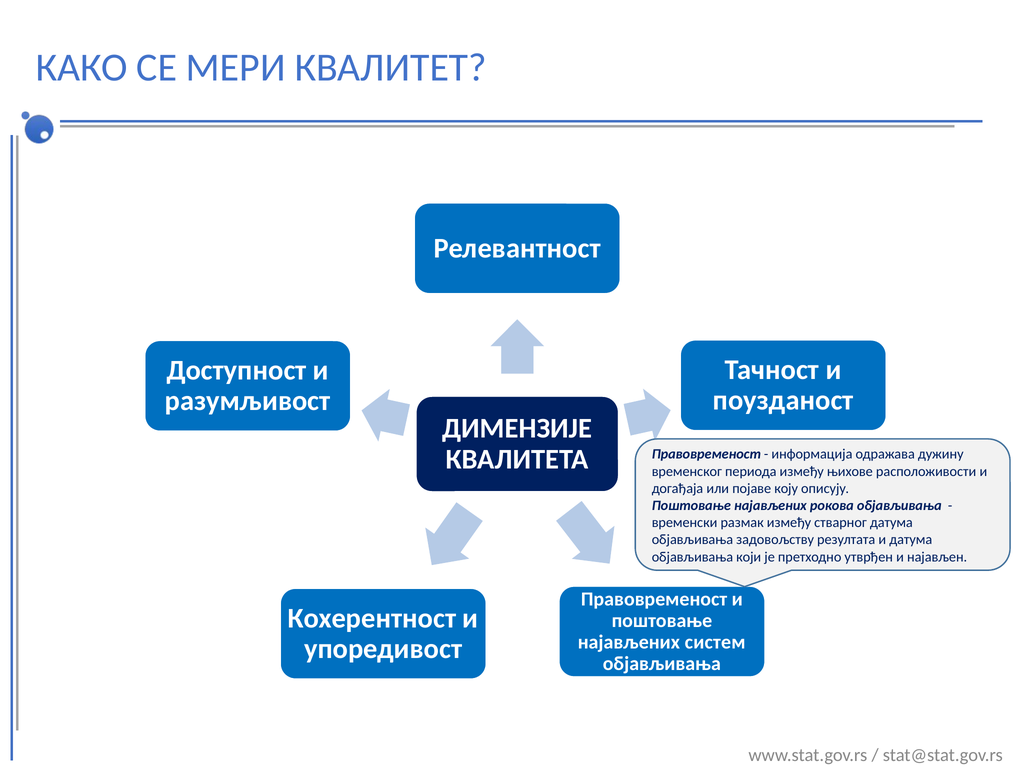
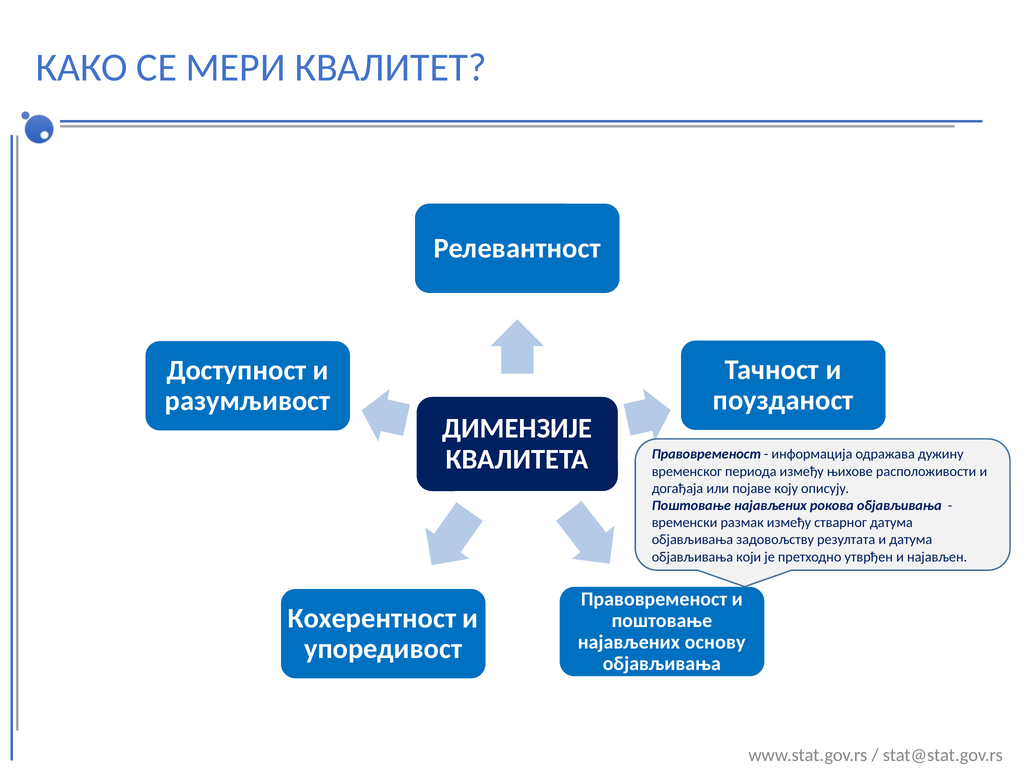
систем: систем -> основу
